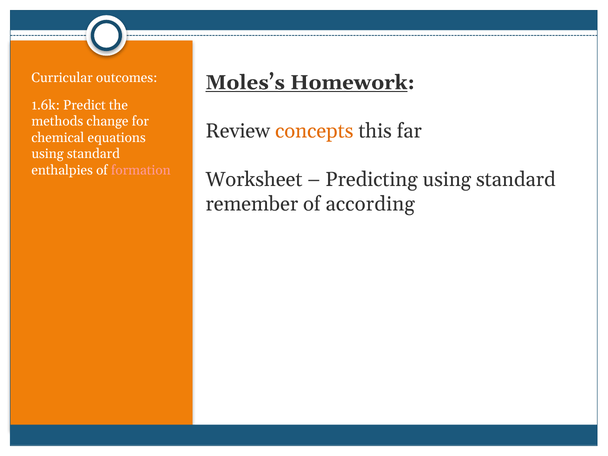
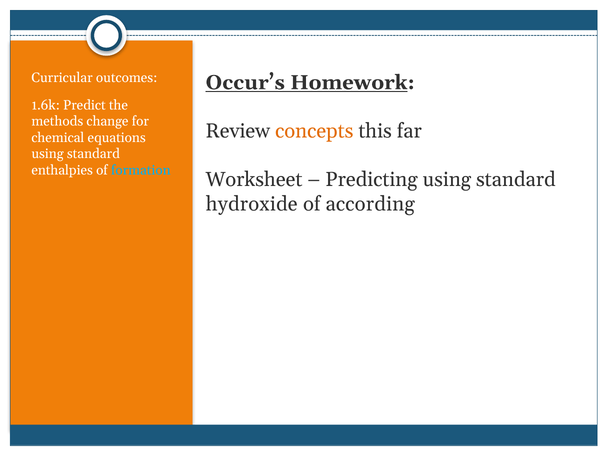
Moles’s: Moles’s -> Occur’s
formation colour: pink -> light blue
remember: remember -> hydroxide
